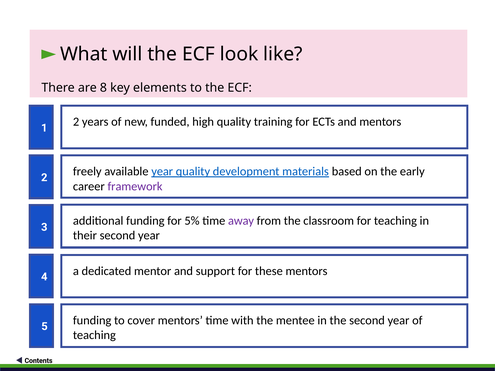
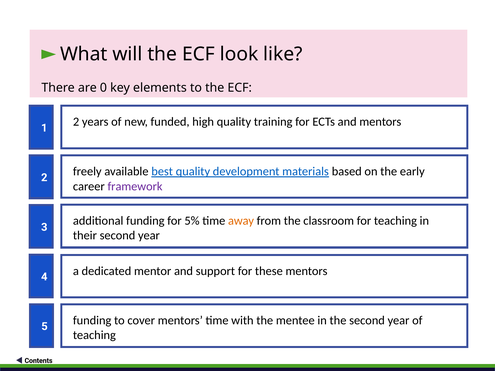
8: 8 -> 0
available year: year -> best
away colour: purple -> orange
